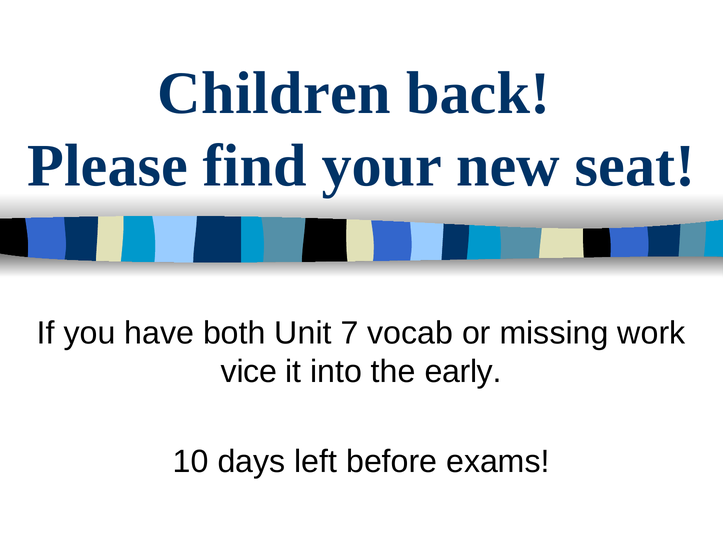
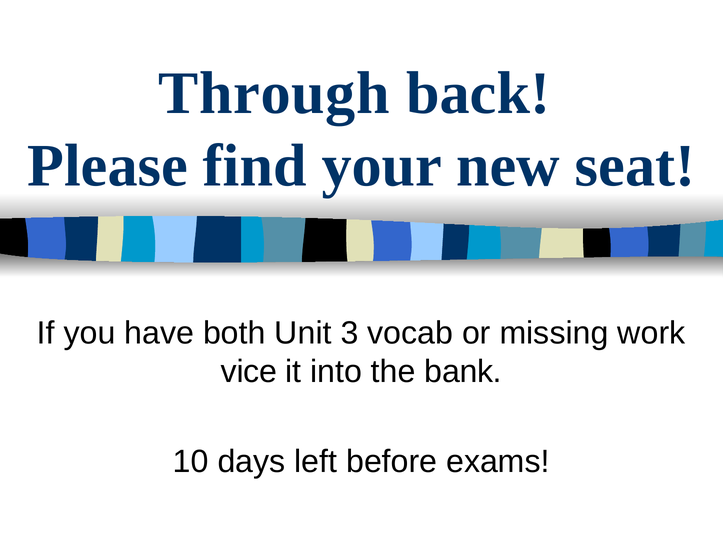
Children: Children -> Through
7: 7 -> 3
early: early -> bank
